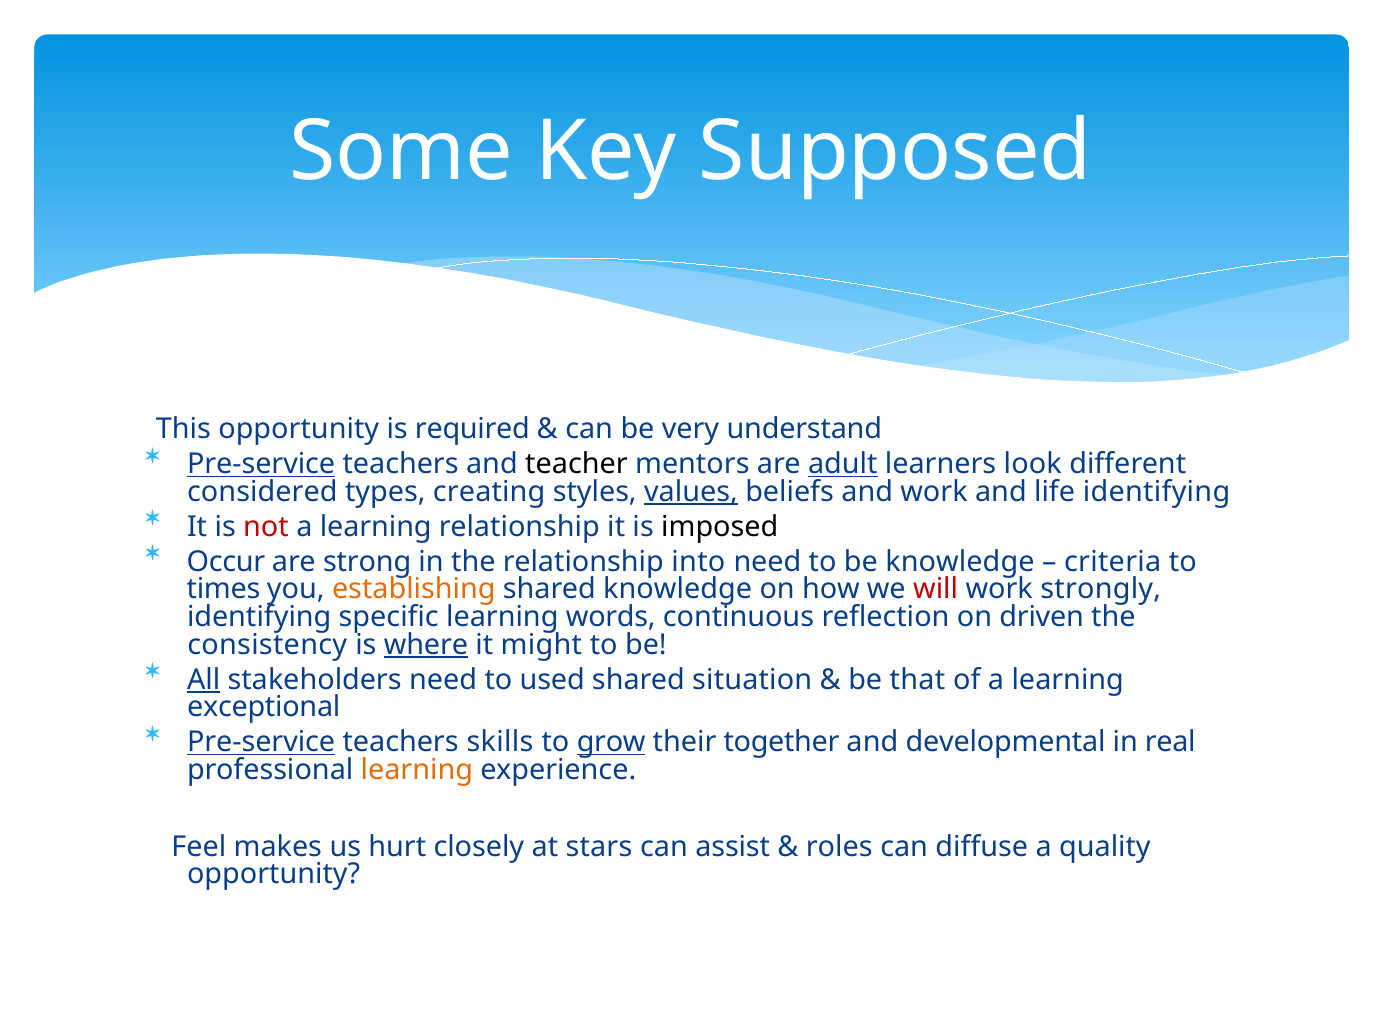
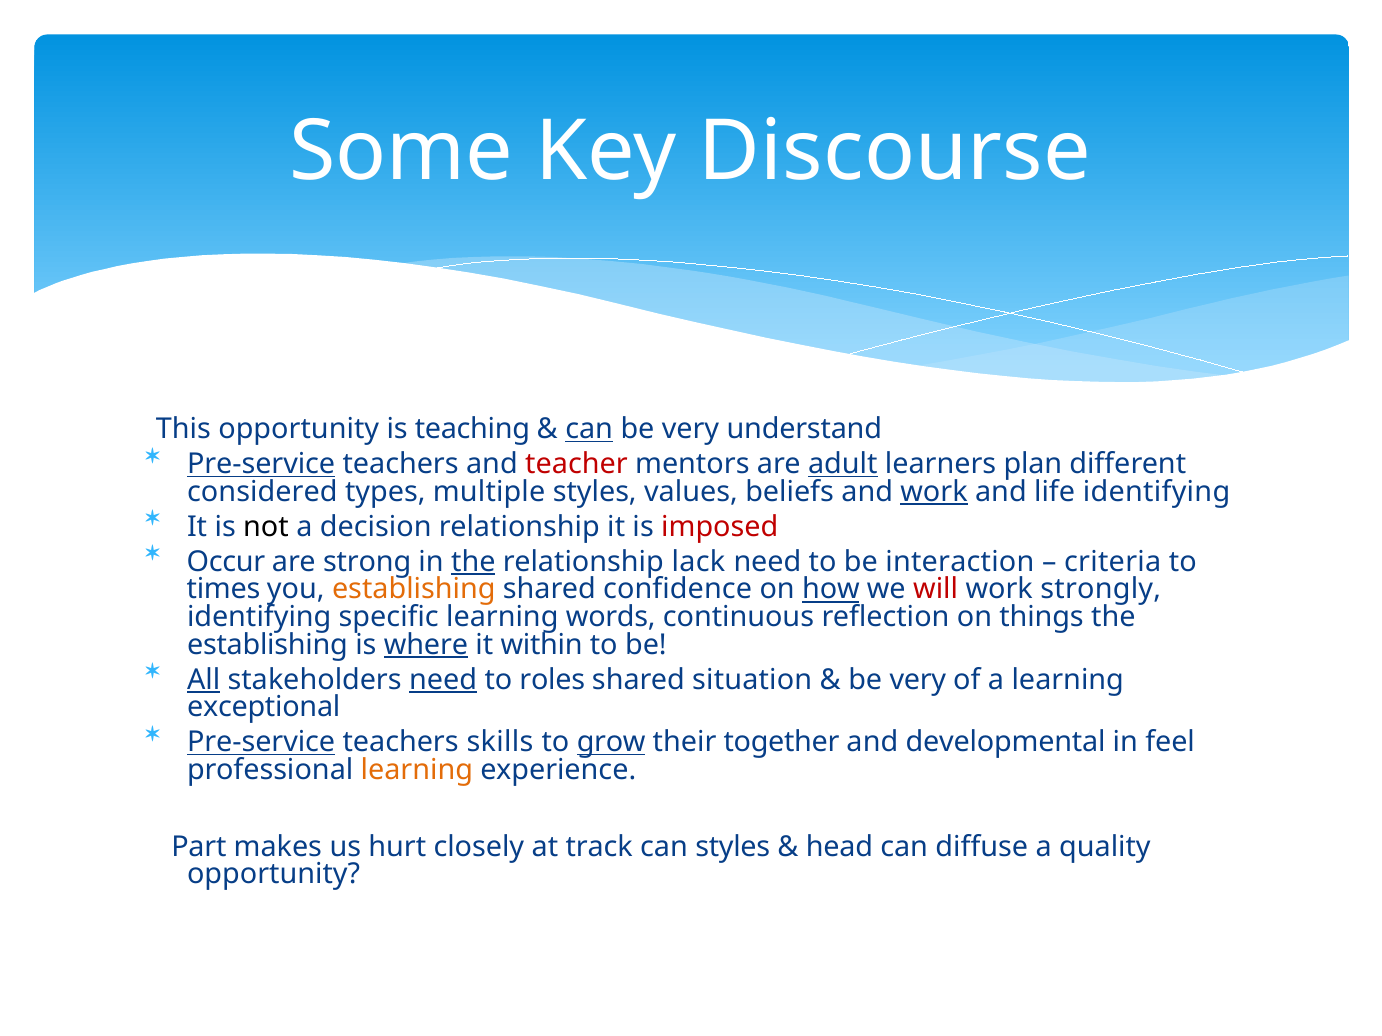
Supposed: Supposed -> Discourse
required: required -> teaching
can at (589, 429) underline: none -> present
teacher colour: black -> red
look: look -> plan
creating: creating -> multiple
values underline: present -> none
work at (934, 492) underline: none -> present
not colour: red -> black
learning at (376, 527): learning -> decision
imposed colour: black -> red
the at (473, 562) underline: none -> present
into: into -> lack
be knowledge: knowledge -> interaction
shared knowledge: knowledge -> confidence
how underline: none -> present
driven: driven -> things
consistency at (267, 645): consistency -> establishing
might: might -> within
need at (443, 680) underline: none -> present
used: used -> roles
that at (918, 680): that -> very
real: real -> feel
Feel: Feel -> Part
stars: stars -> track
can assist: assist -> styles
roles: roles -> head
